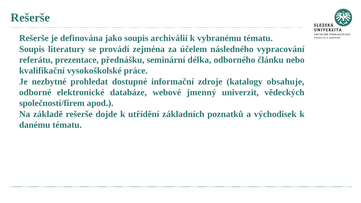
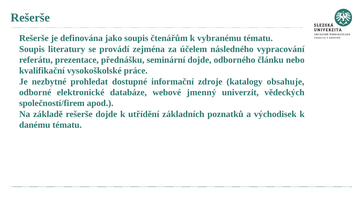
archiválií: archiválií -> čtenářům
seminární délka: délka -> dojde
